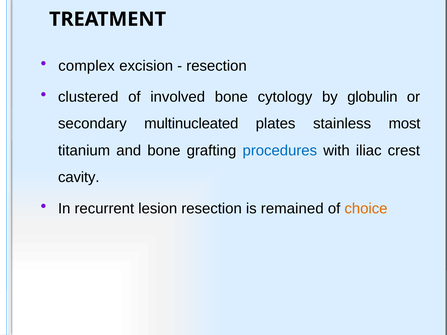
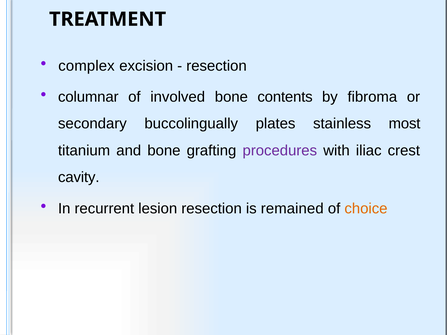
clustered: clustered -> columnar
cytology: cytology -> contents
globulin: globulin -> fibroma
multinucleated: multinucleated -> buccolingually
procedures colour: blue -> purple
